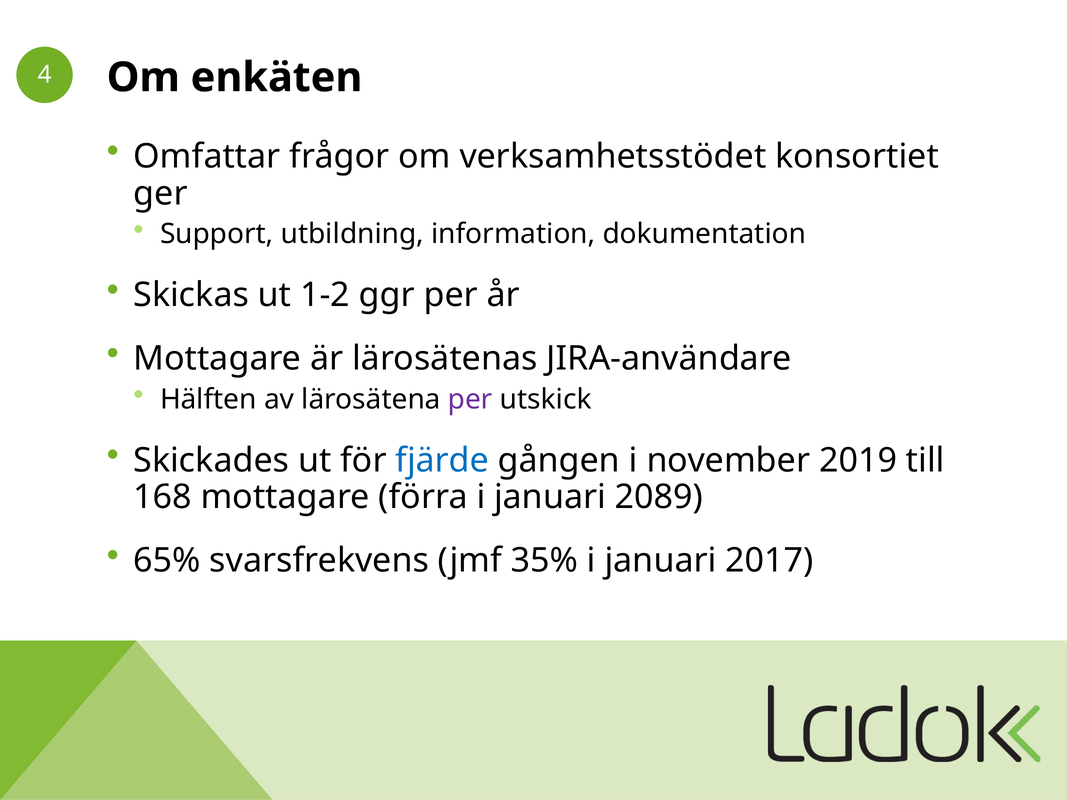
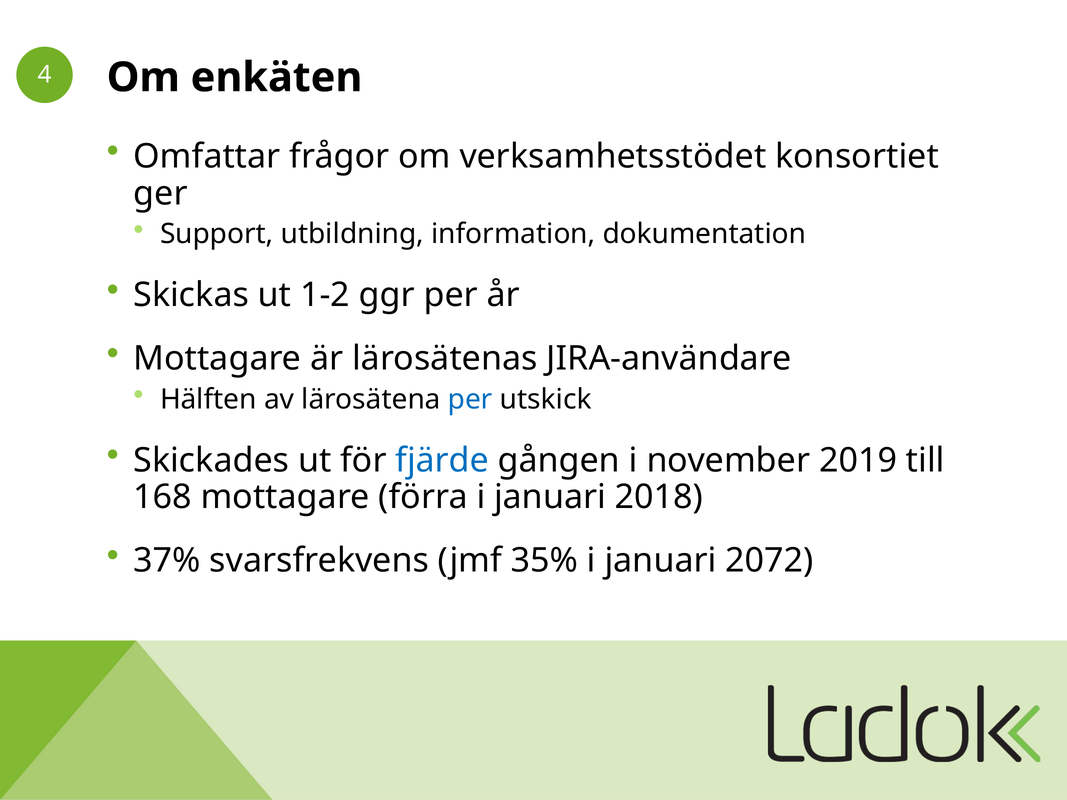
per at (470, 400) colour: purple -> blue
2089: 2089 -> 2018
65%: 65% -> 37%
2017: 2017 -> 2072
